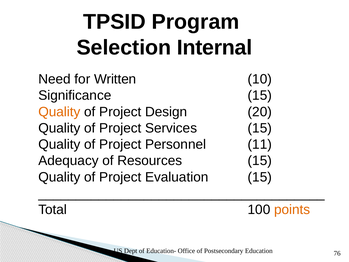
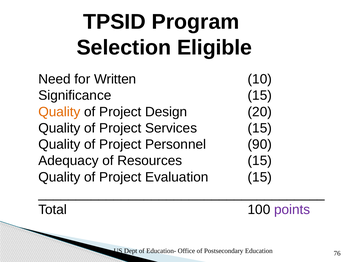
Internal: Internal -> Eligible
11: 11 -> 90
points colour: orange -> purple
